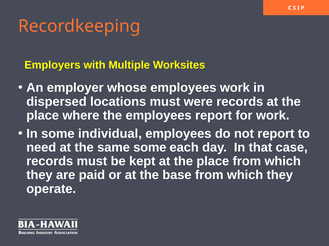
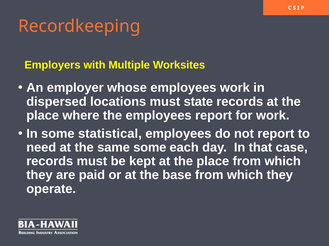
were: were -> state
individual: individual -> statistical
